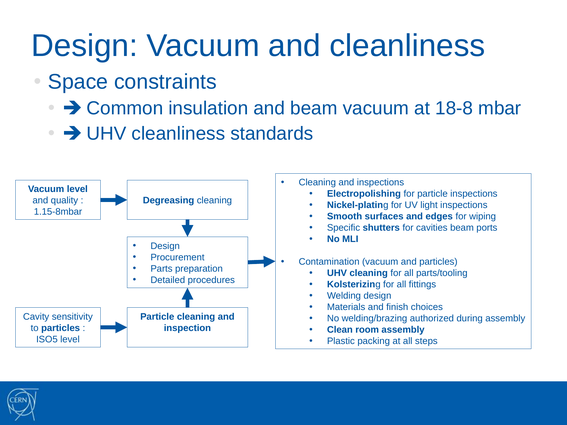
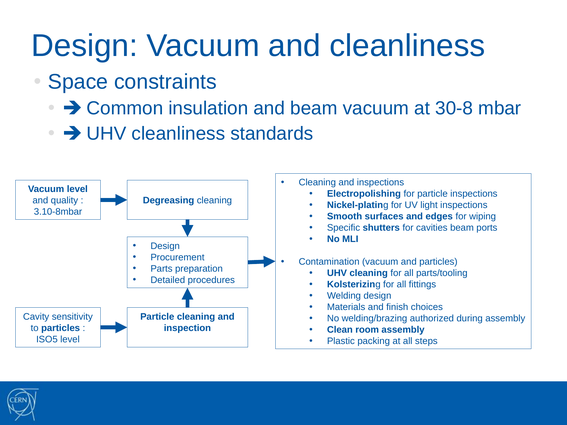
18-8: 18-8 -> 30-8
1.15-8mbar: 1.15-8mbar -> 3.10-8mbar
